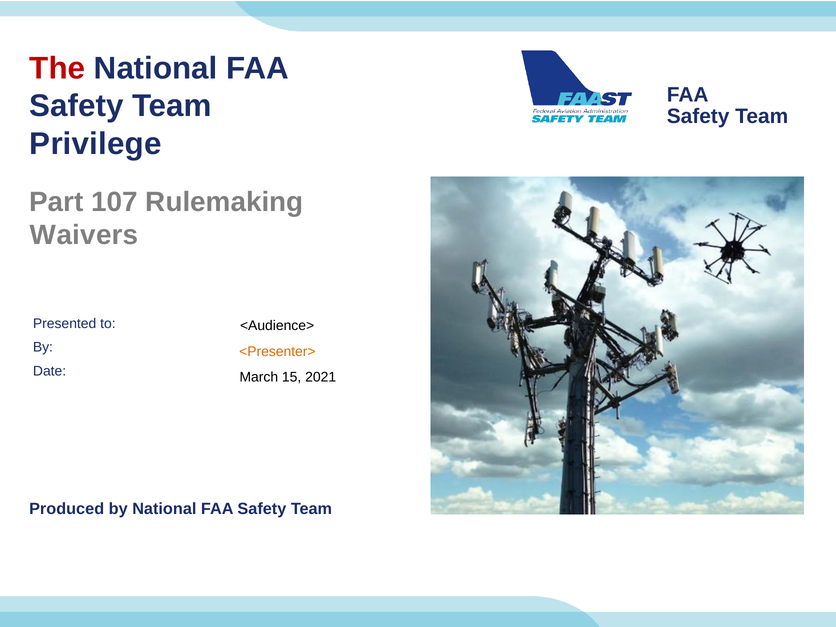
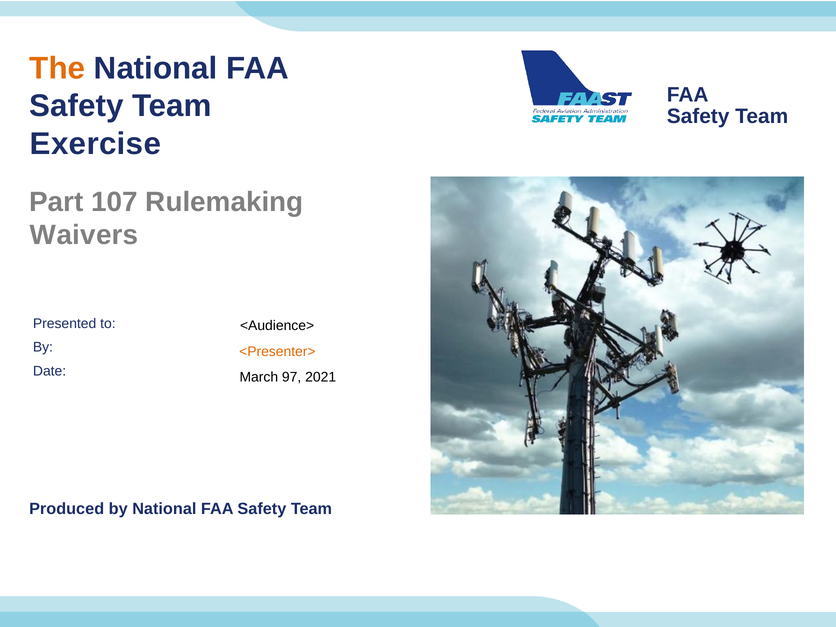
The colour: red -> orange
Privilege: Privilege -> Exercise
15: 15 -> 97
